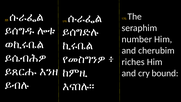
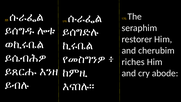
number: number -> restorer
bound: bound -> abode
